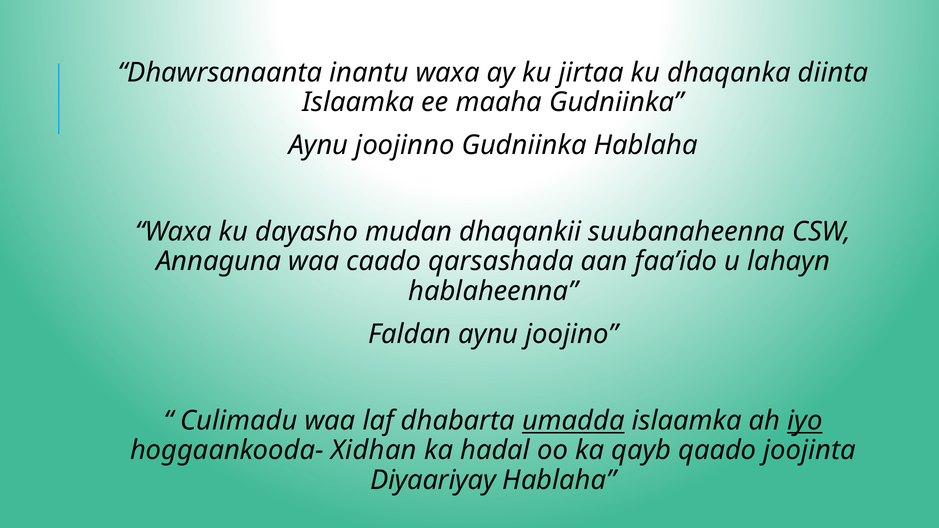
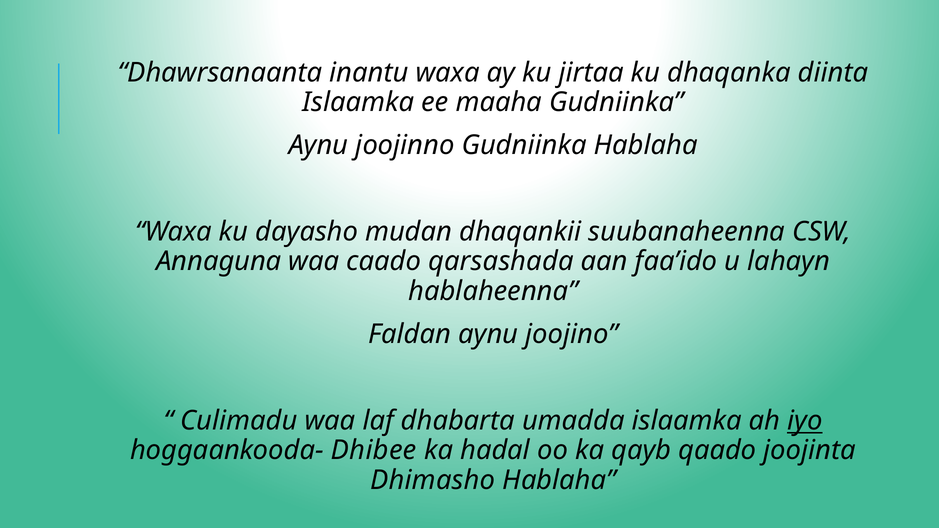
umadda underline: present -> none
Xidhan: Xidhan -> Dhibee
Diyaariyay: Diyaariyay -> Dhimasho
